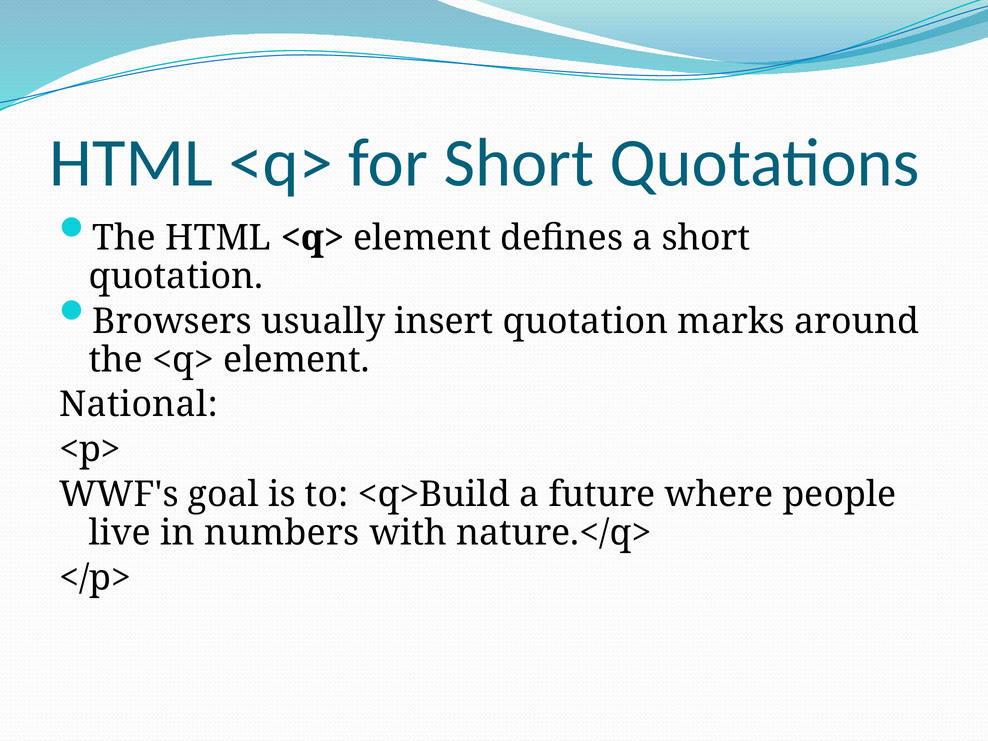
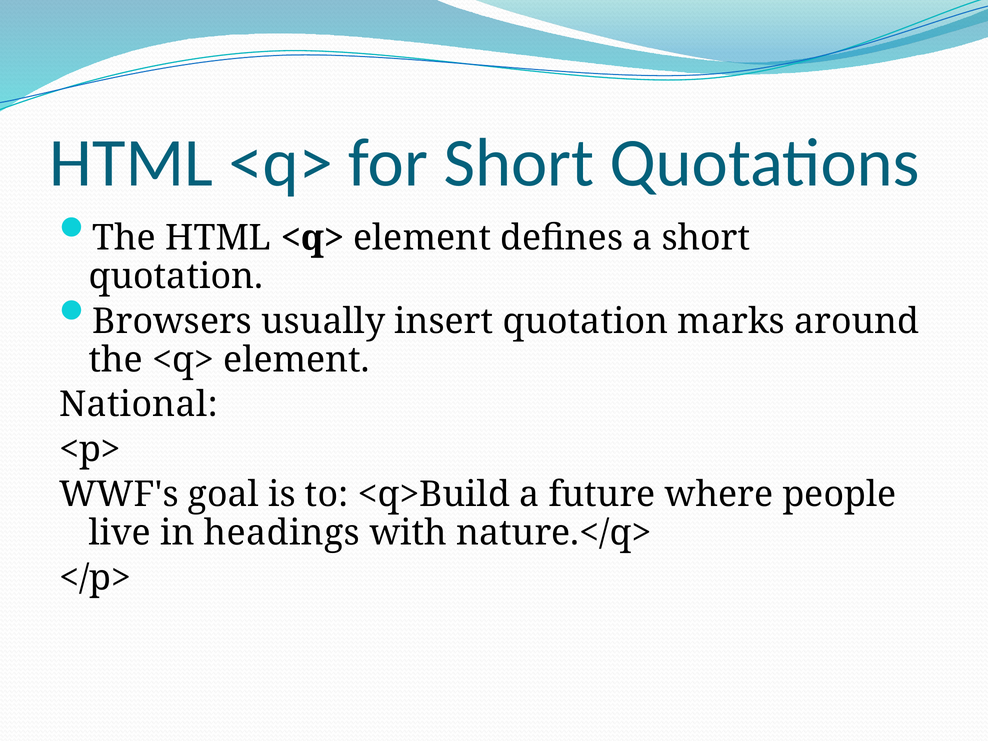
numbers: numbers -> headings
